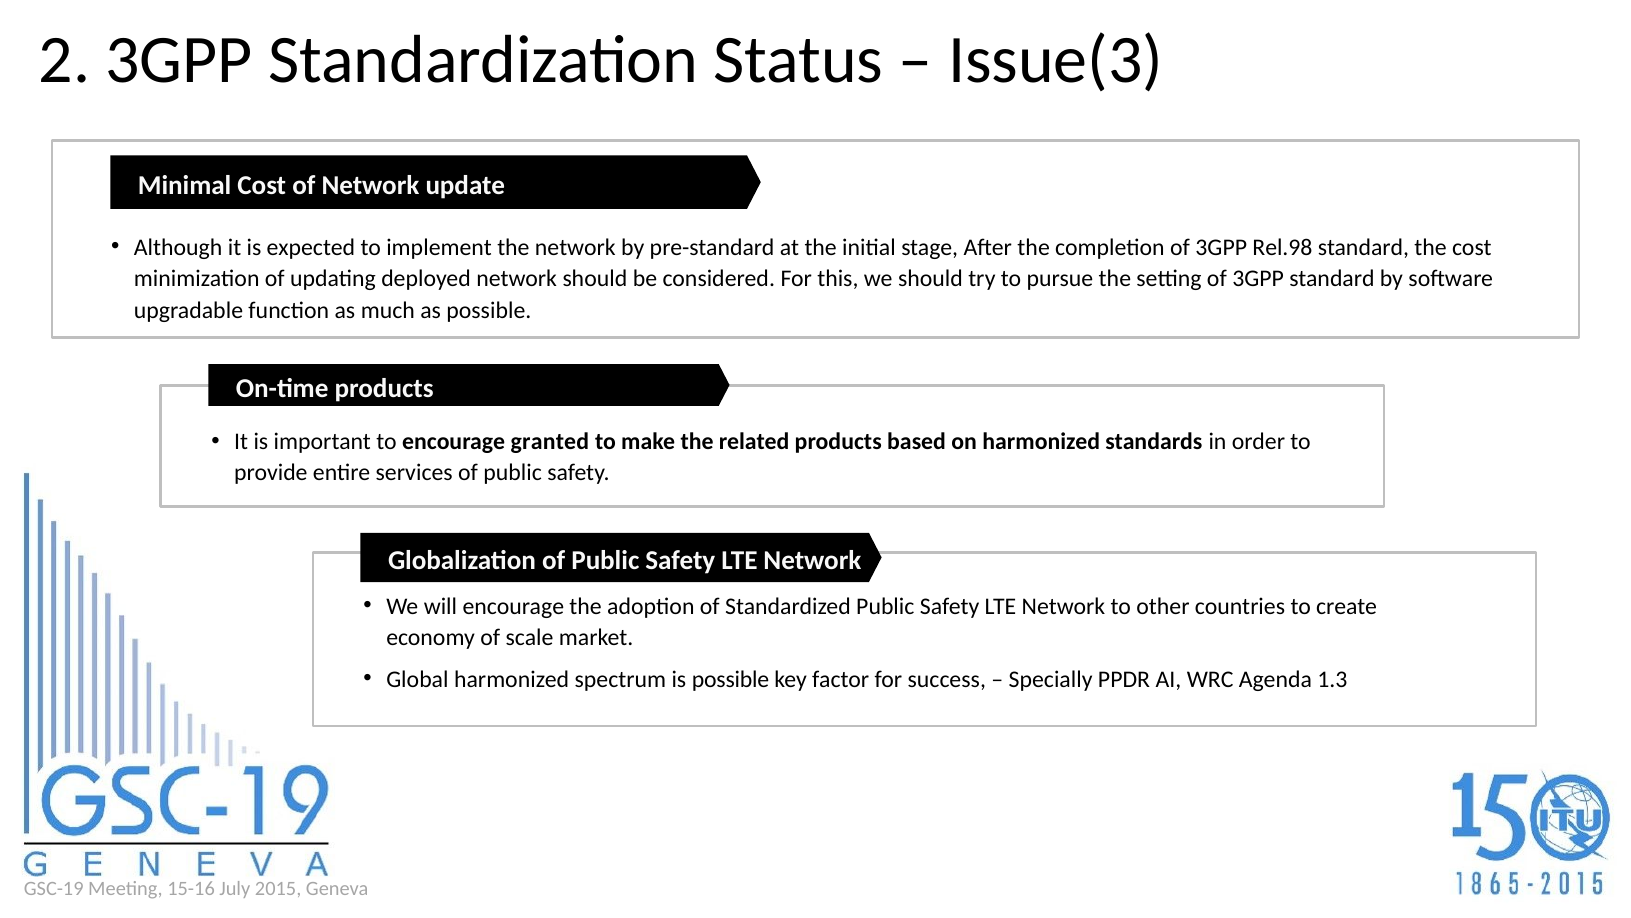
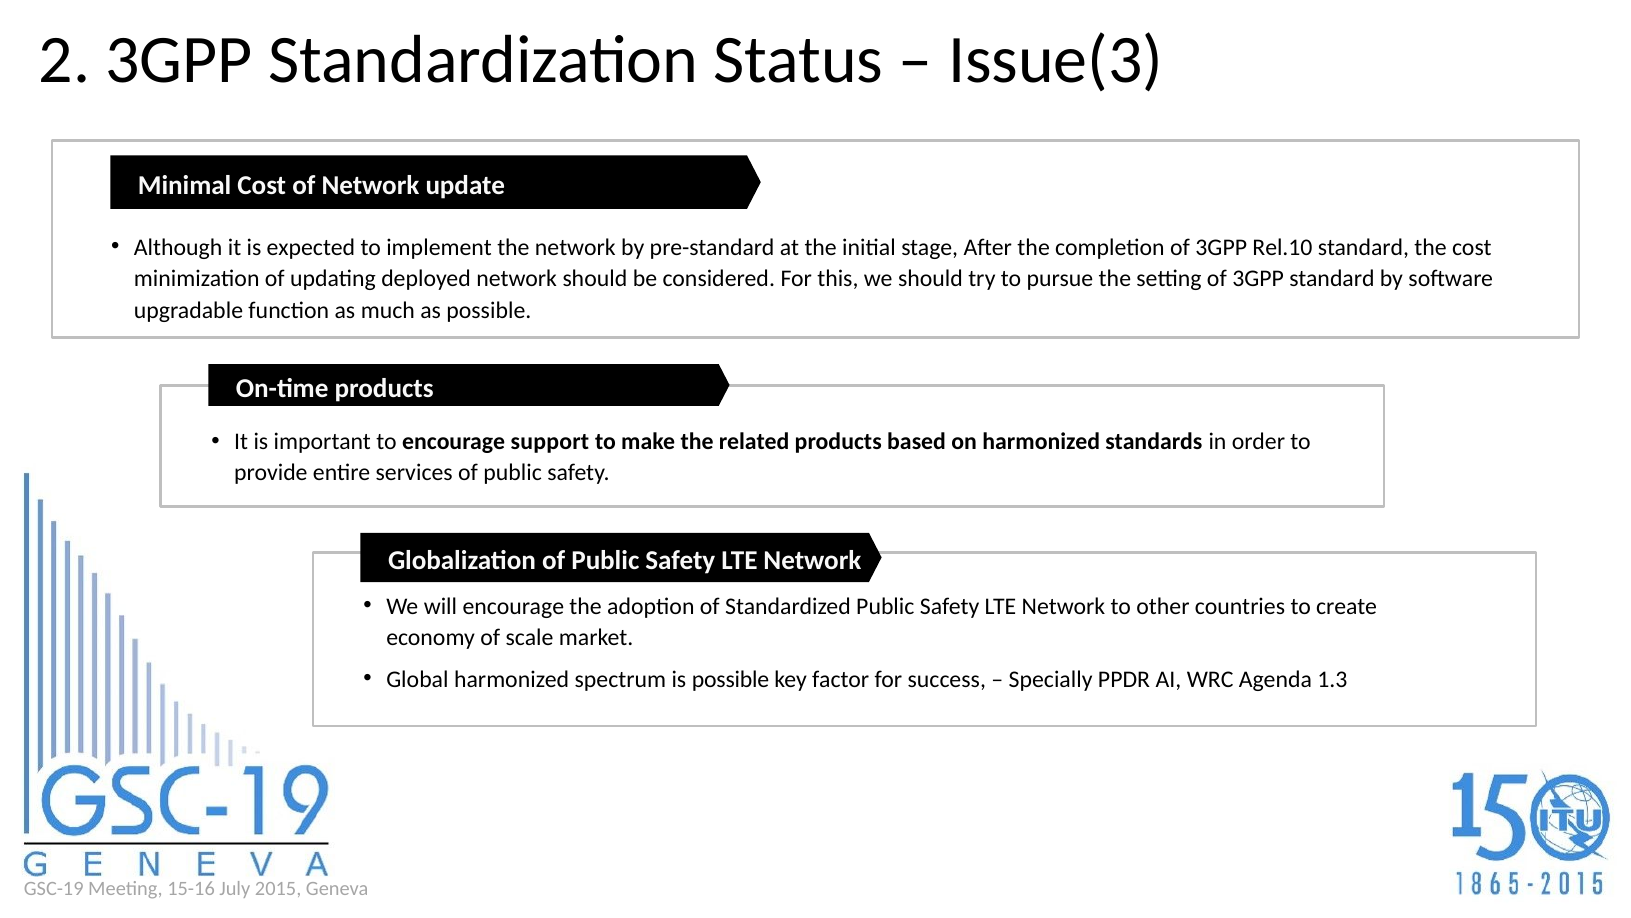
Rel.98: Rel.98 -> Rel.10
granted: granted -> support
